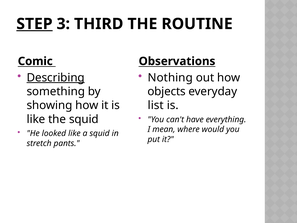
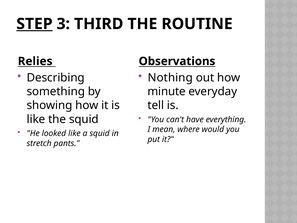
Comic: Comic -> Relies
Describing underline: present -> none
objects: objects -> minute
list: list -> tell
